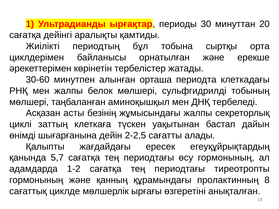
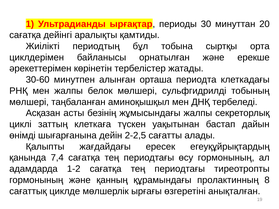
5,7: 5,7 -> 7,4
